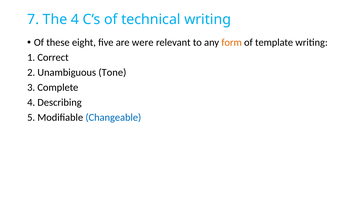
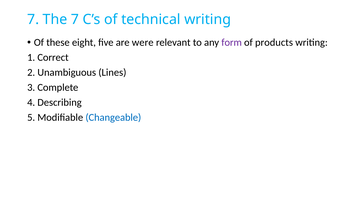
The 4: 4 -> 7
form colour: orange -> purple
template: template -> products
Tone: Tone -> Lines
